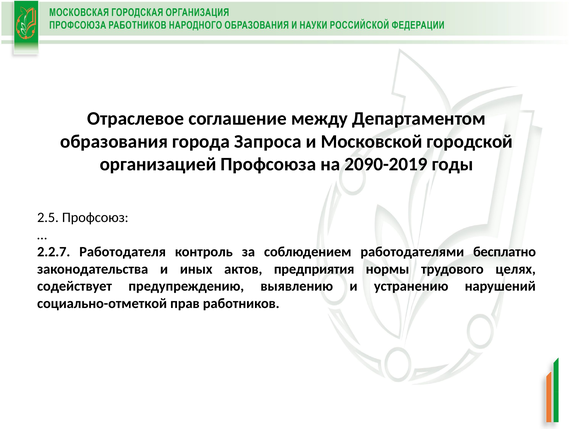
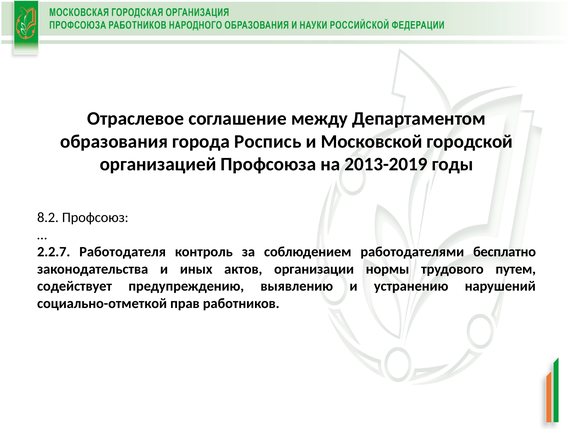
Запроса: Запроса -> Роспись
2090-2019: 2090-2019 -> 2013-2019
2.5: 2.5 -> 8.2
предприятия: предприятия -> организации
целях: целях -> путем
